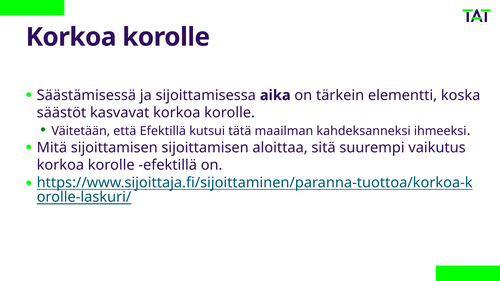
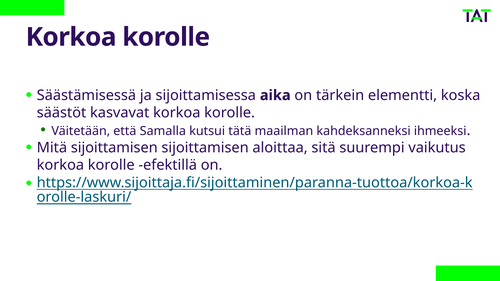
että Efektillä: Efektillä -> Samalla
